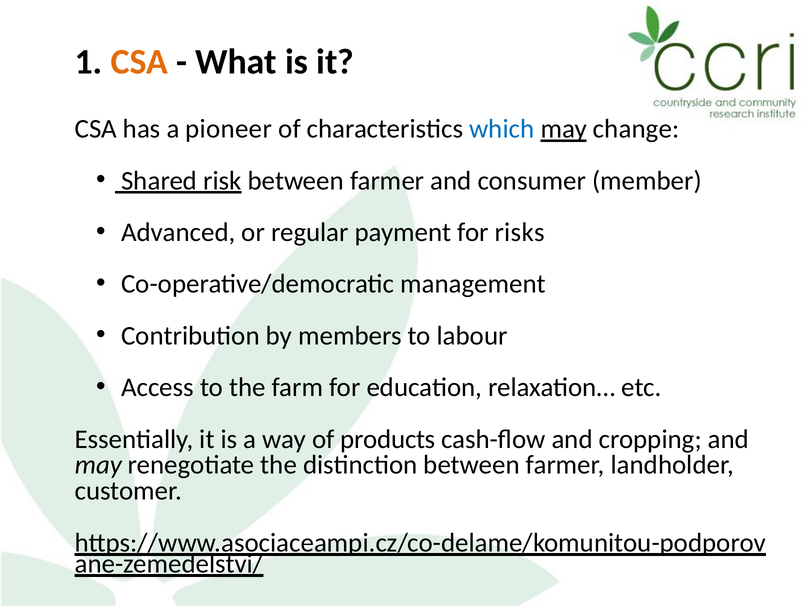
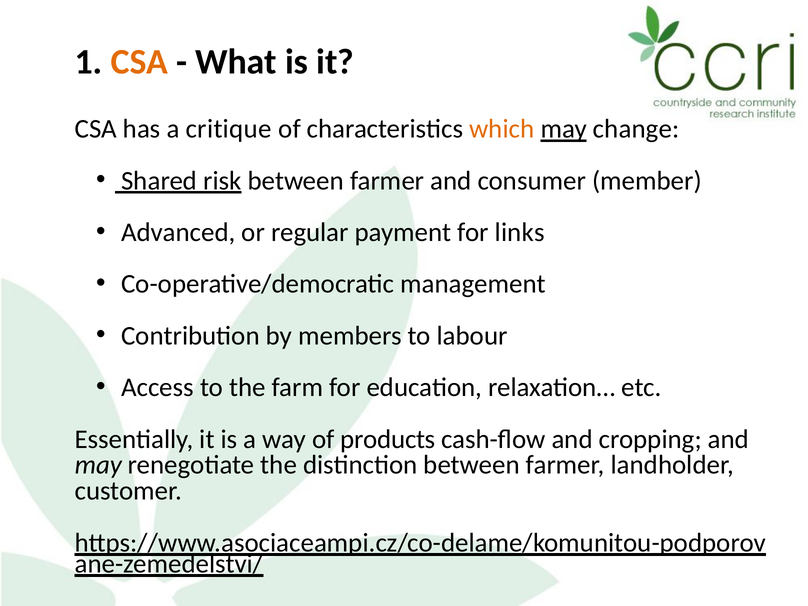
pioneer: pioneer -> critique
which colour: blue -> orange
risks: risks -> links
